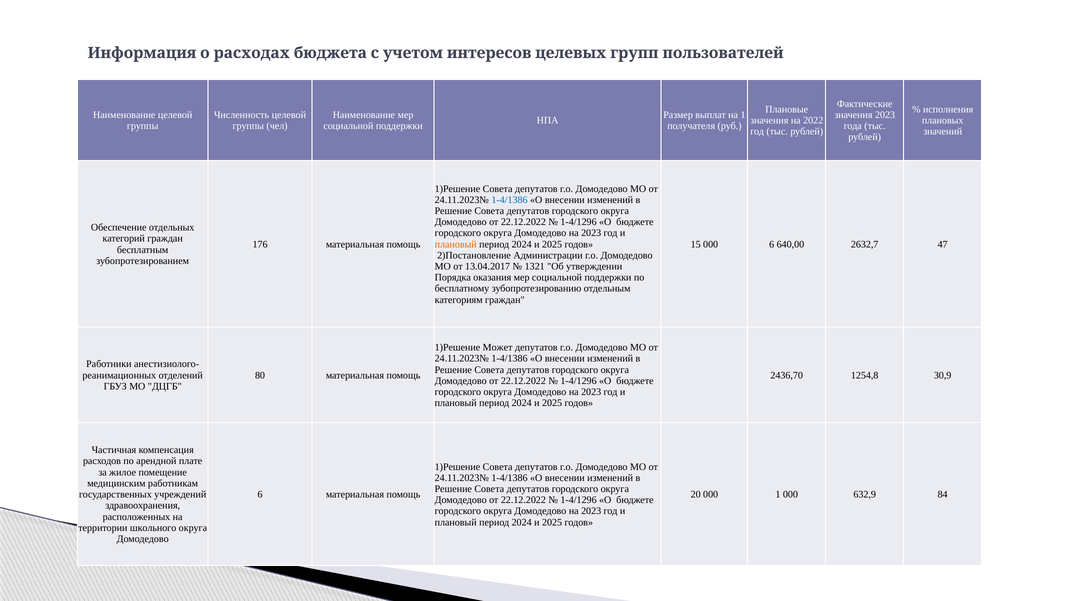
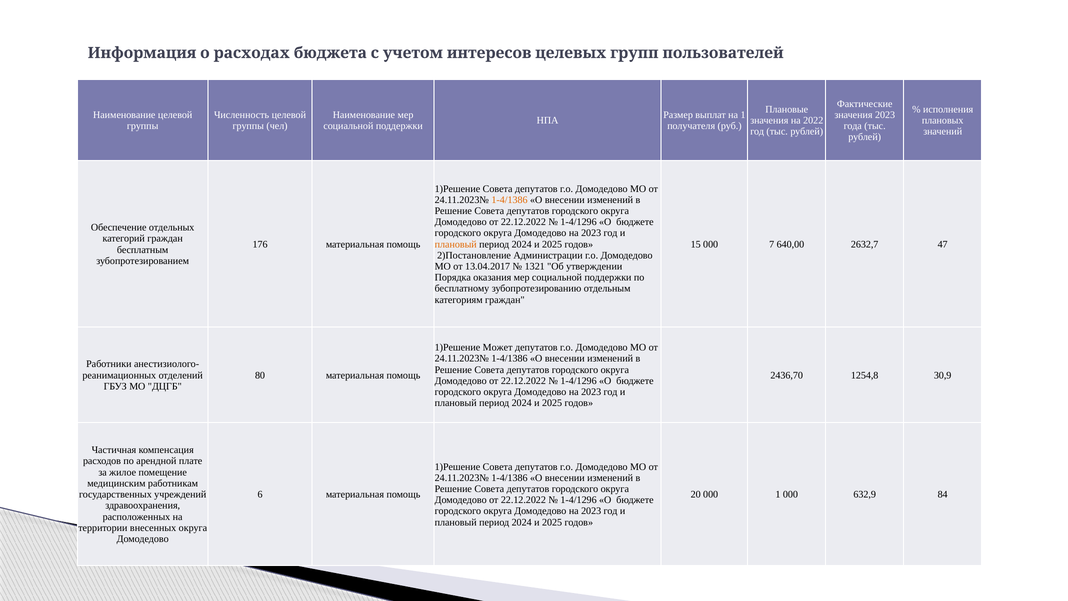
1-4/1386 at (510, 200) colour: blue -> orange
000 6: 6 -> 7
школьного: школьного -> внесенных
